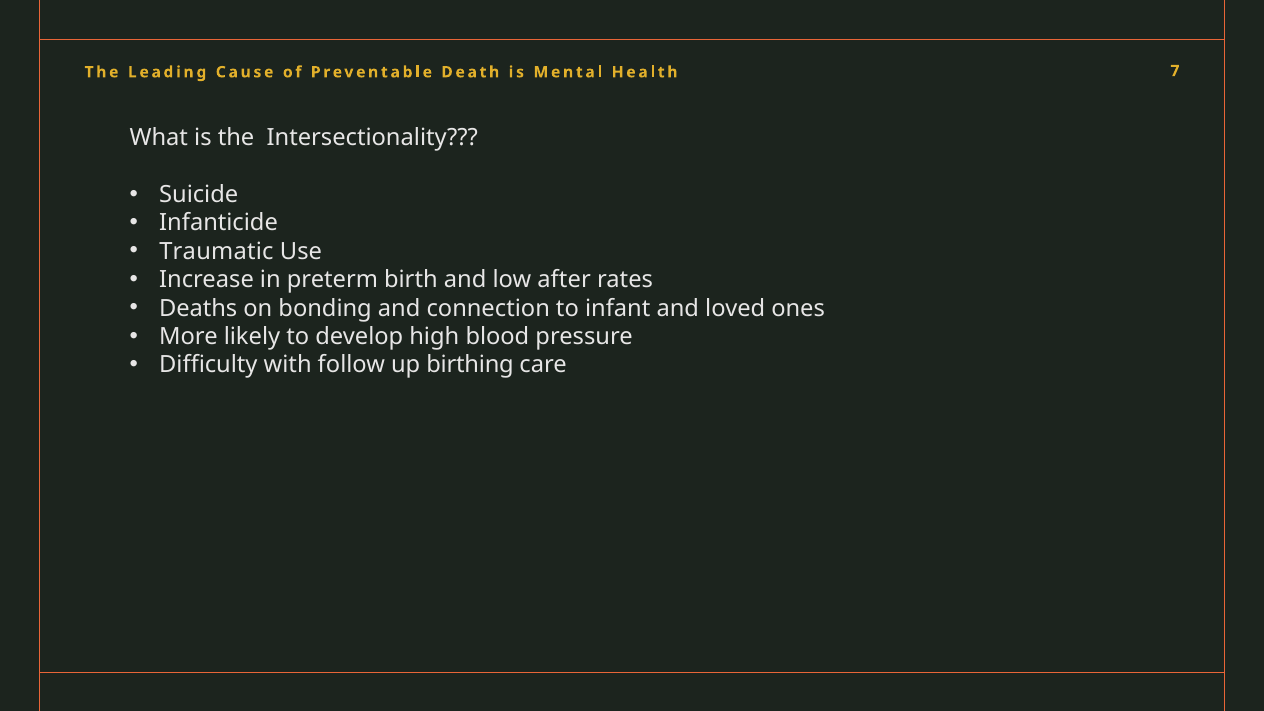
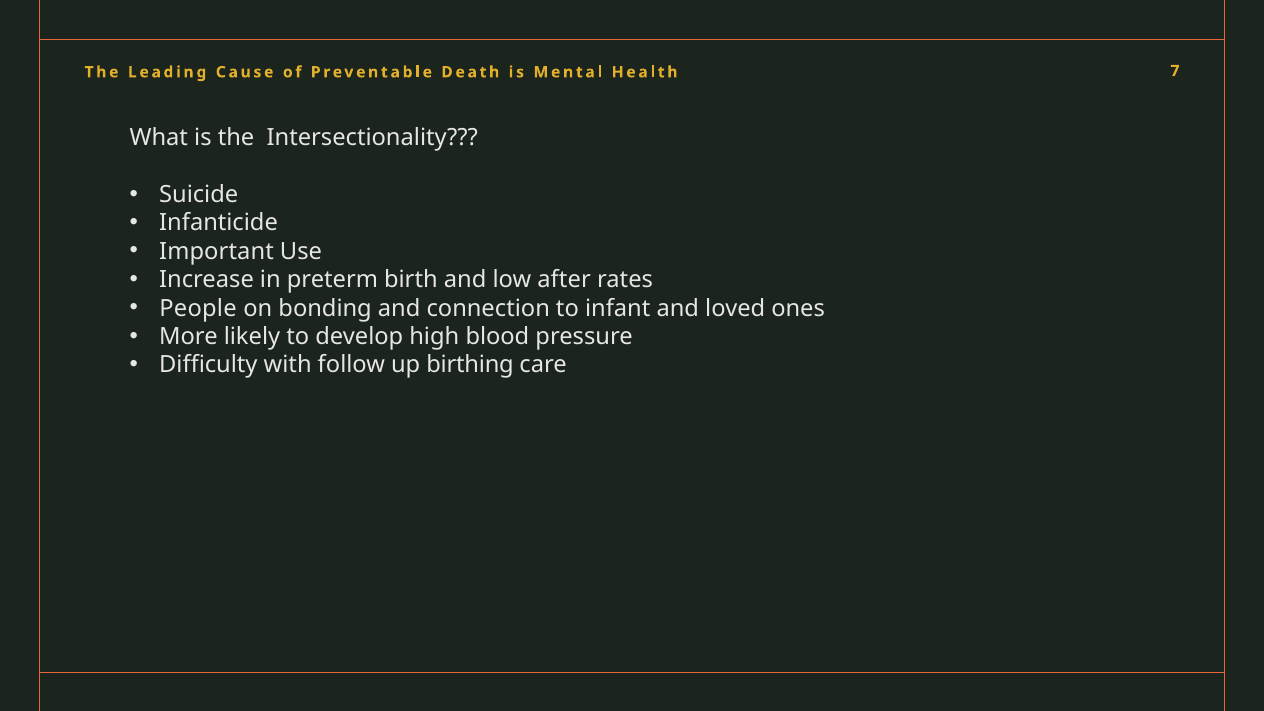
Traumatic: Traumatic -> Important
Deaths: Deaths -> People
